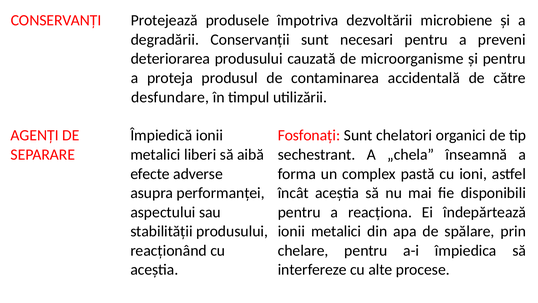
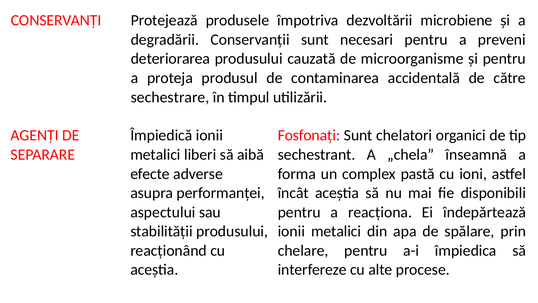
desfundare: desfundare -> sechestrare
